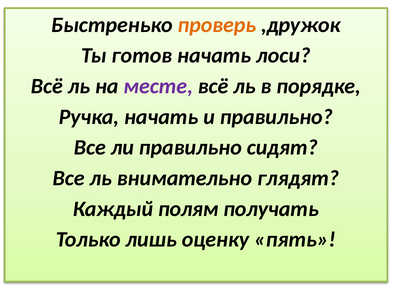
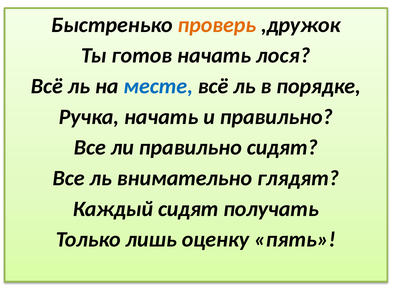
лоси: лоси -> лося
месте colour: purple -> blue
Каждый полям: полям -> сидят
